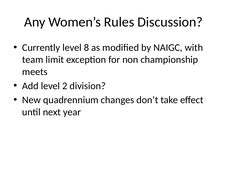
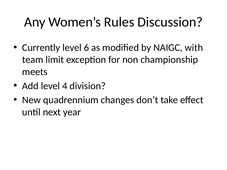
8: 8 -> 6
2: 2 -> 4
